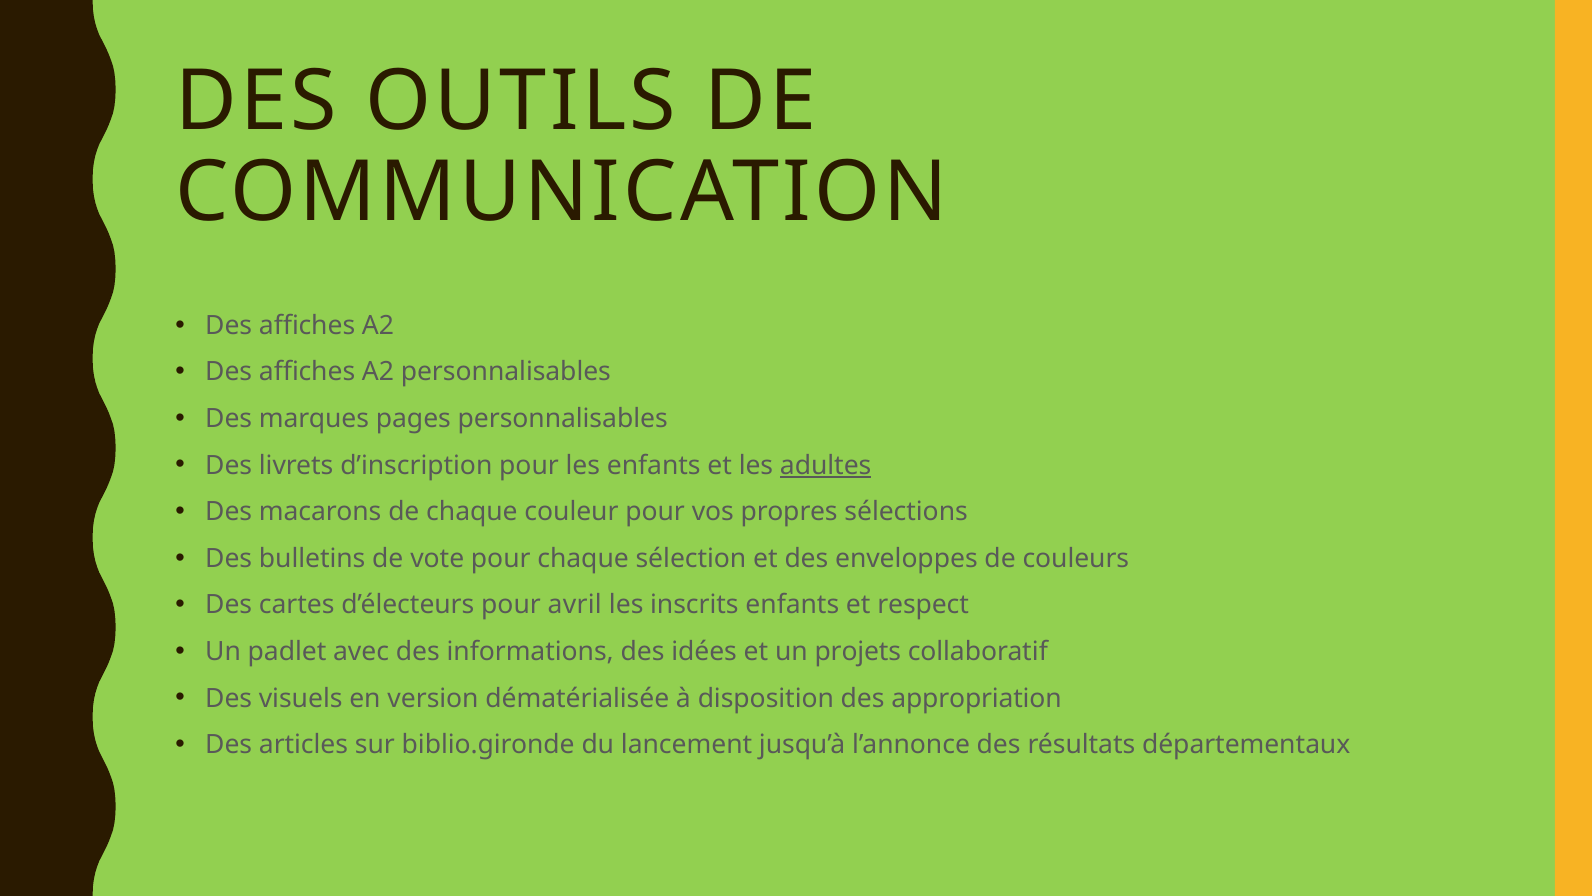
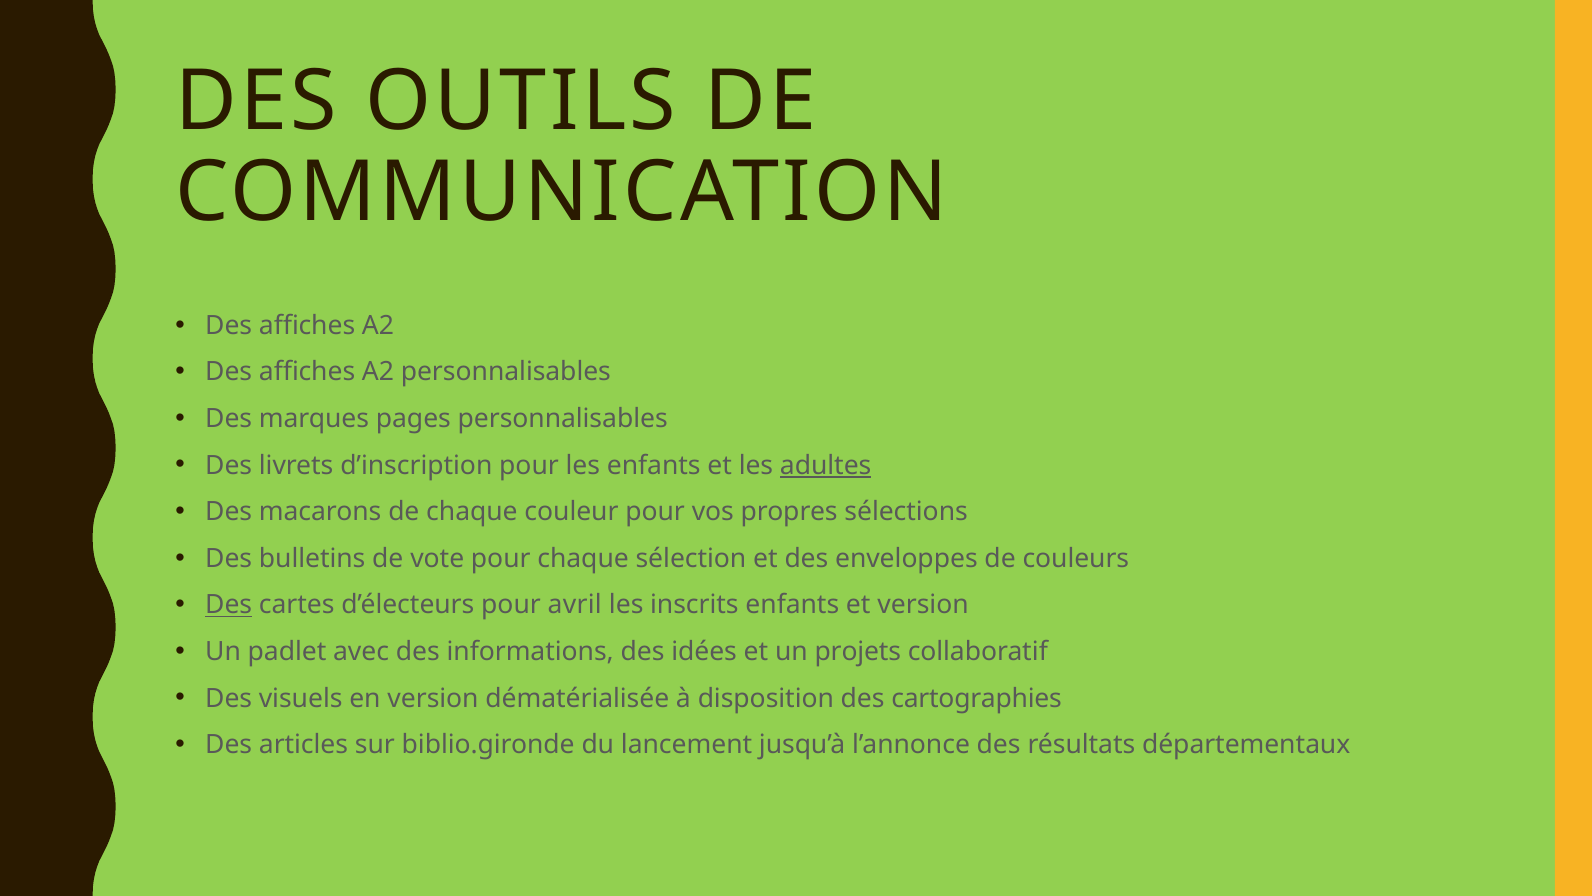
Des at (229, 605) underline: none -> present
et respect: respect -> version
appropriation: appropriation -> cartographies
